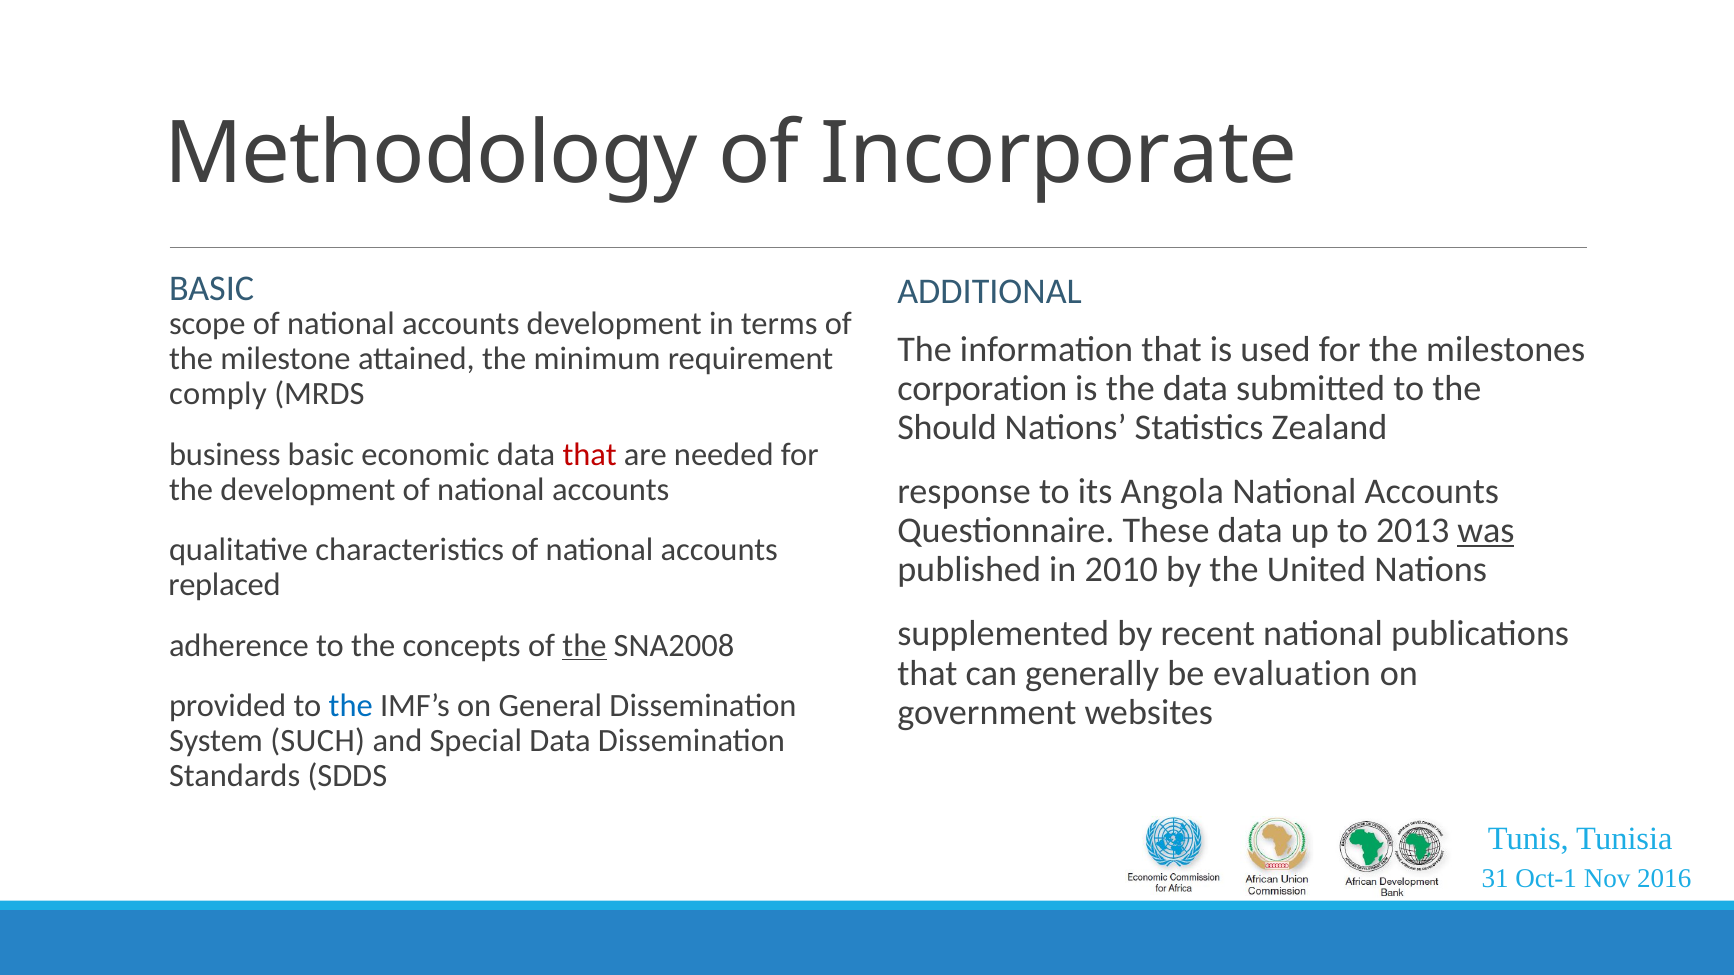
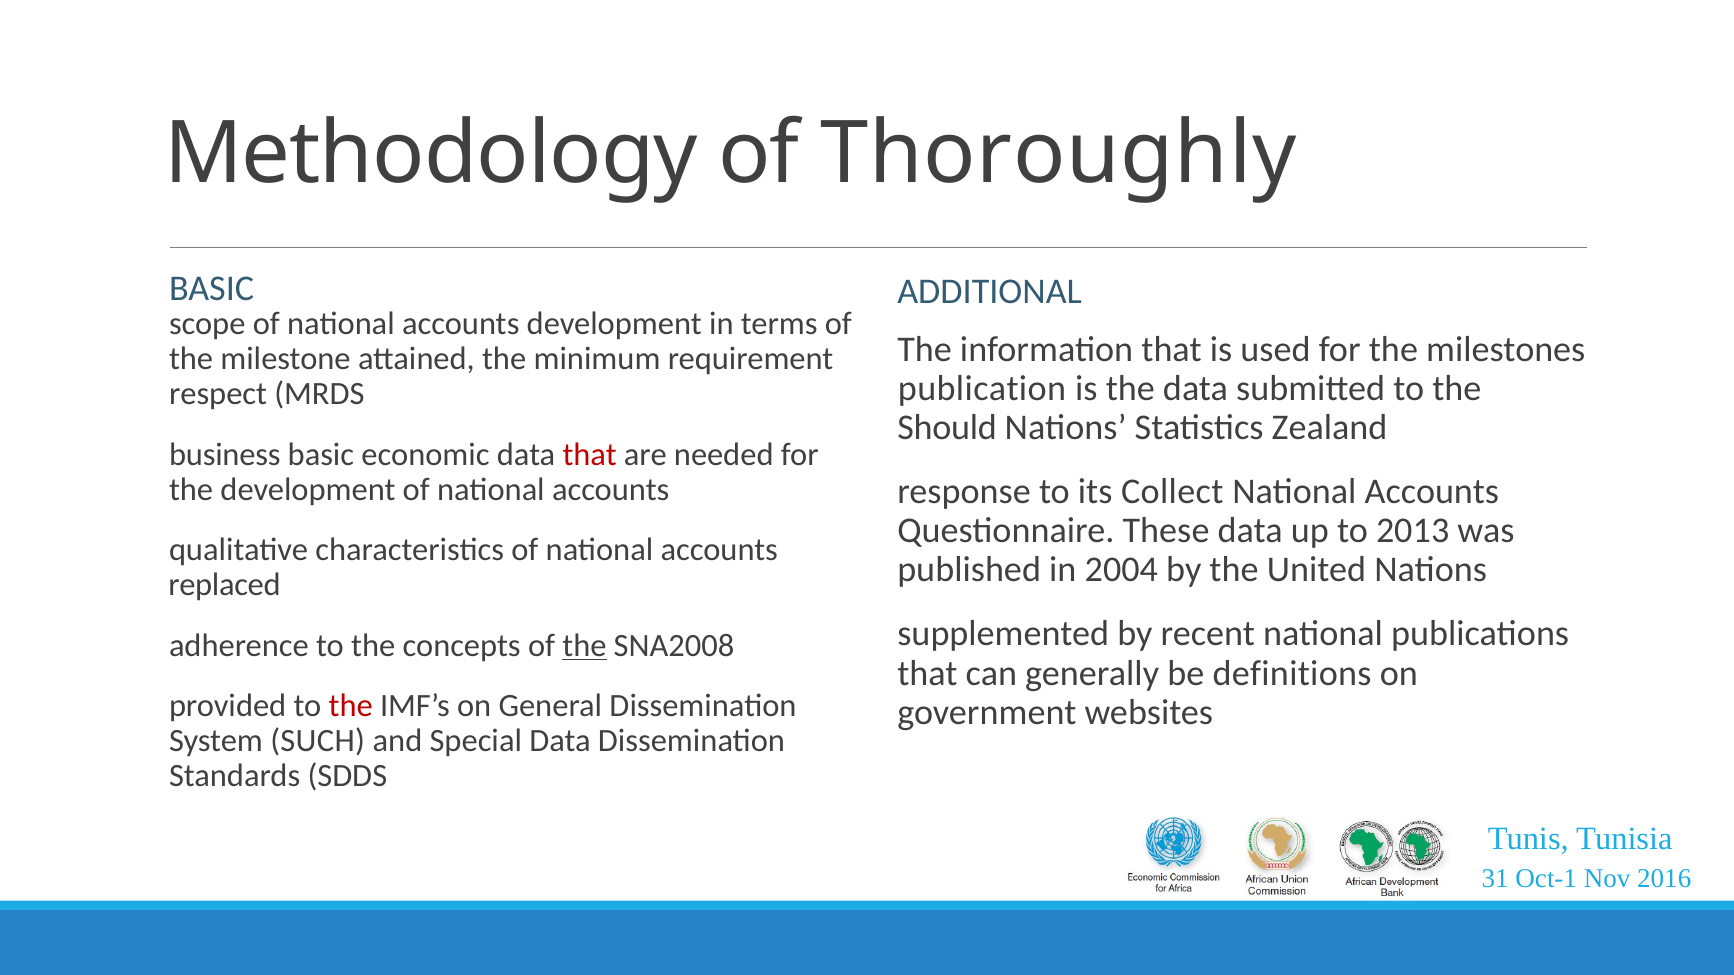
Incorporate: Incorporate -> Thoroughly
corporation: corporation -> publication
comply: comply -> respect
Angola: Angola -> Collect
was underline: present -> none
2010: 2010 -> 2004
evaluation: evaluation -> definitions
the at (351, 706) colour: blue -> red
